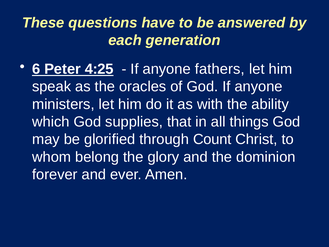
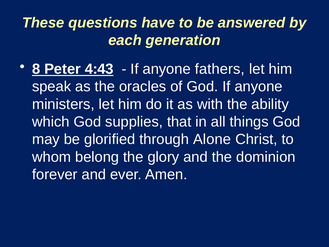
6: 6 -> 8
4:25: 4:25 -> 4:43
Count: Count -> Alone
